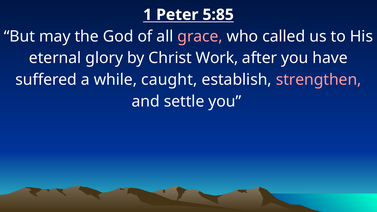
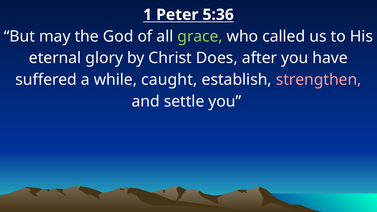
5:85: 5:85 -> 5:36
grace colour: pink -> light green
Work: Work -> Does
